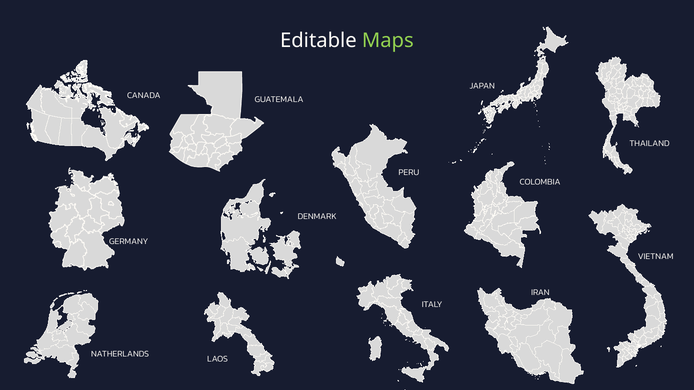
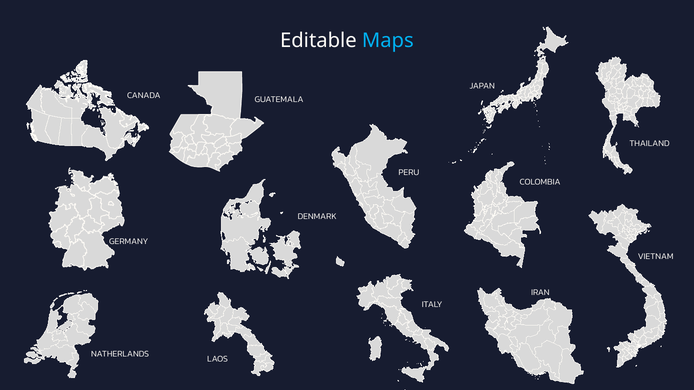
Maps colour: light green -> light blue
